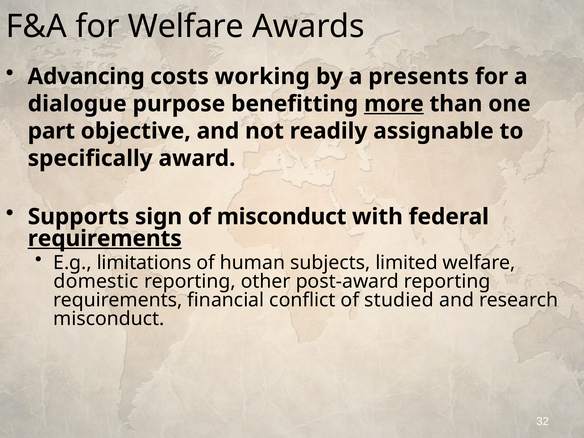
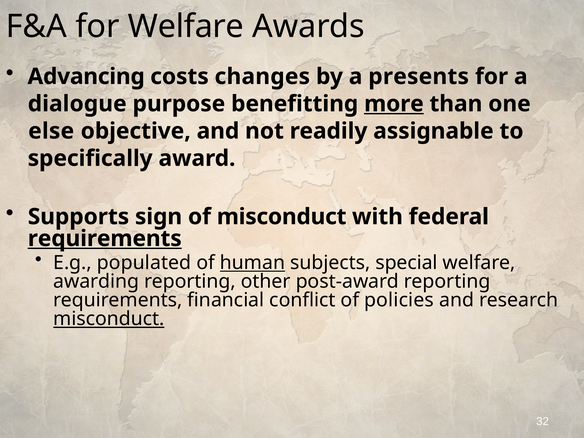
working: working -> changes
part: part -> else
limitations: limitations -> populated
human underline: none -> present
limited: limited -> special
domestic: domestic -> awarding
studied: studied -> policies
misconduct at (109, 319) underline: none -> present
